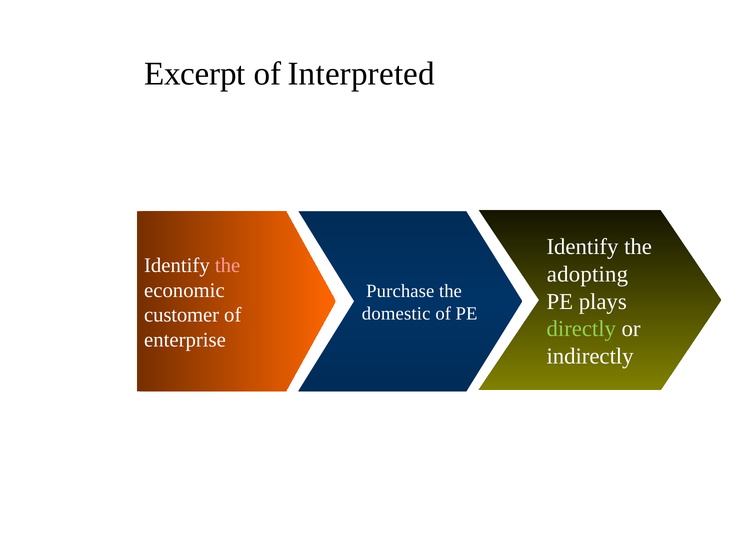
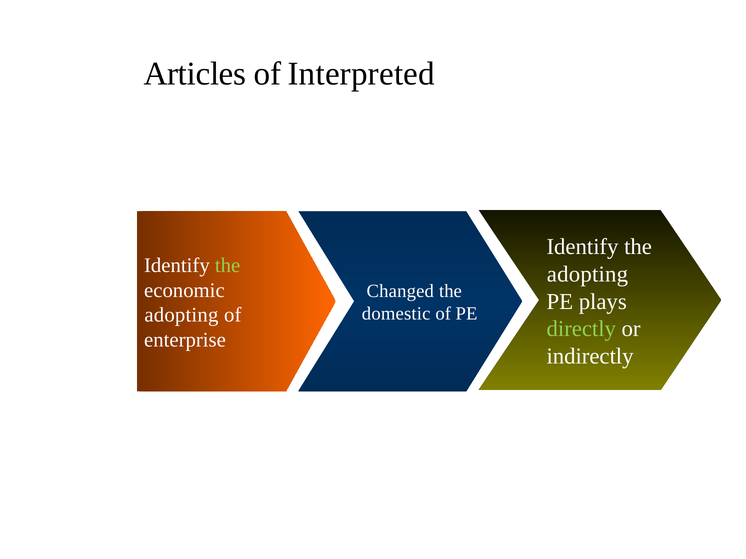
Excerpt: Excerpt -> Articles
the at (228, 266) colour: pink -> light green
Purchase: Purchase -> Changed
customer at (182, 315): customer -> adopting
